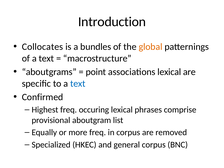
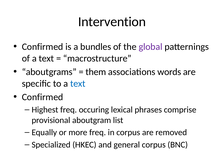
Introduction: Introduction -> Intervention
Collocates at (42, 47): Collocates -> Confirmed
global colour: orange -> purple
point: point -> them
associations lexical: lexical -> words
